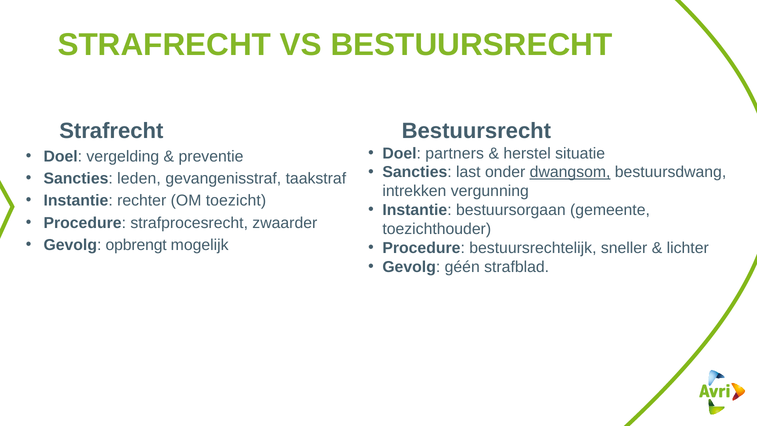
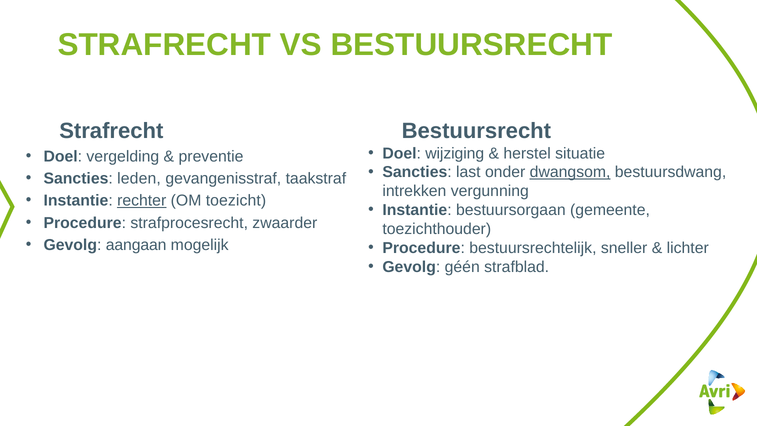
partners: partners -> wijziging
rechter underline: none -> present
opbrengt: opbrengt -> aangaan
